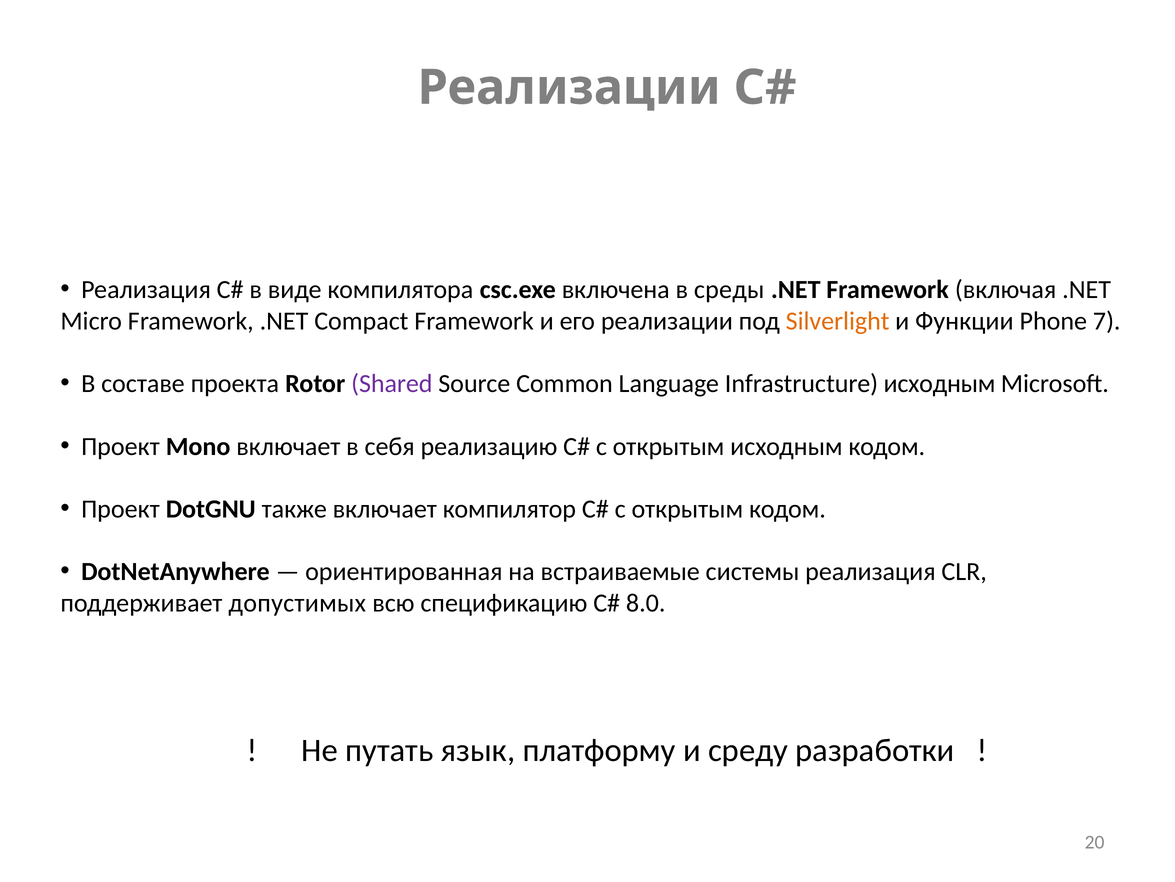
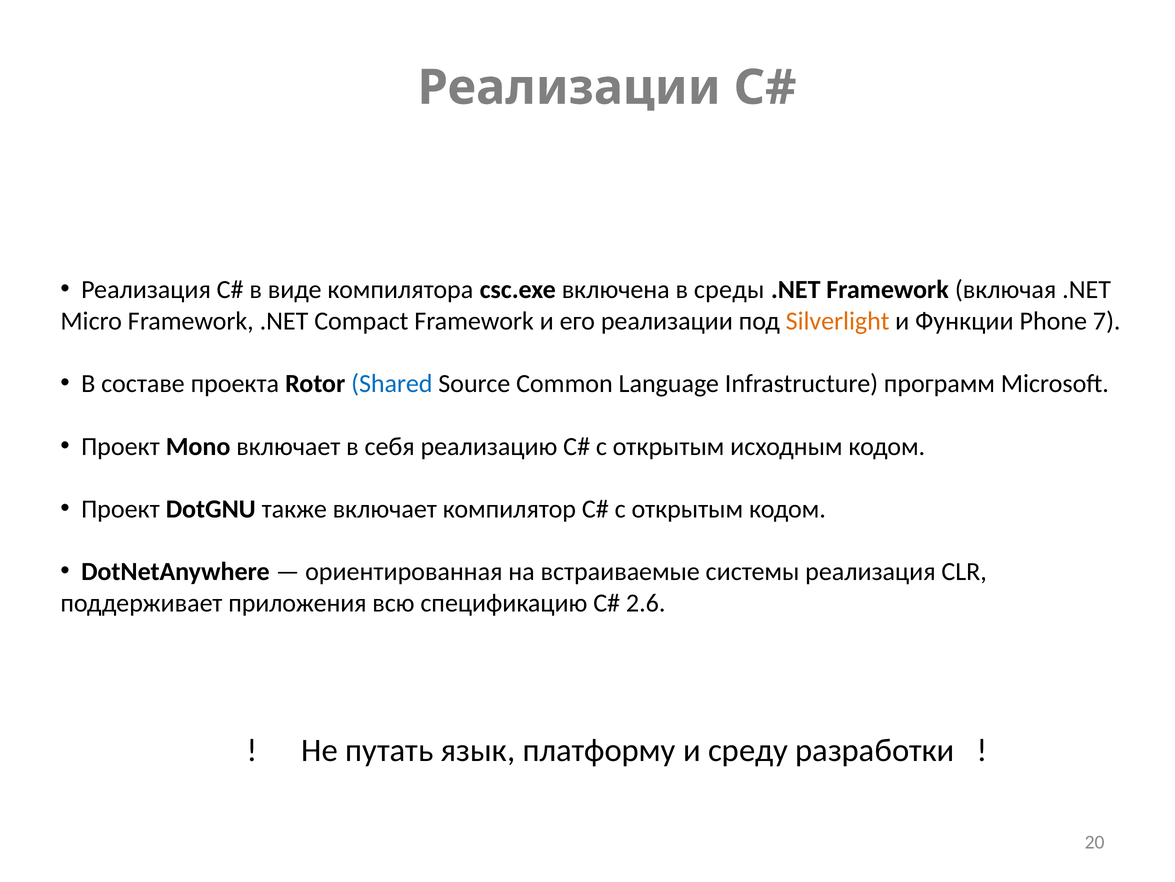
Shared colour: purple -> blue
Infrastructure исходным: исходным -> программ
допустимых: допустимых -> приложения
8.0: 8.0 -> 2.6
